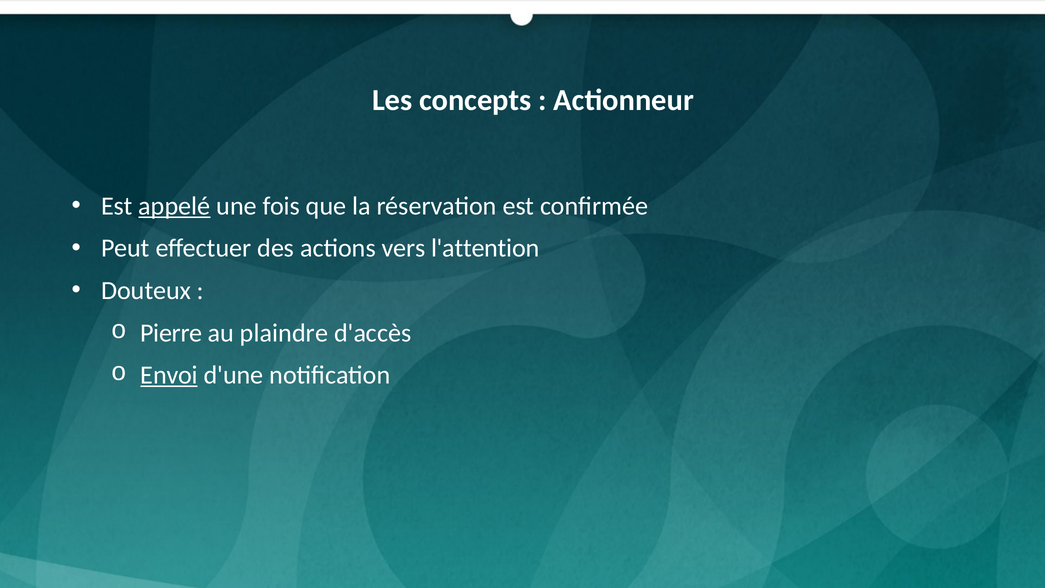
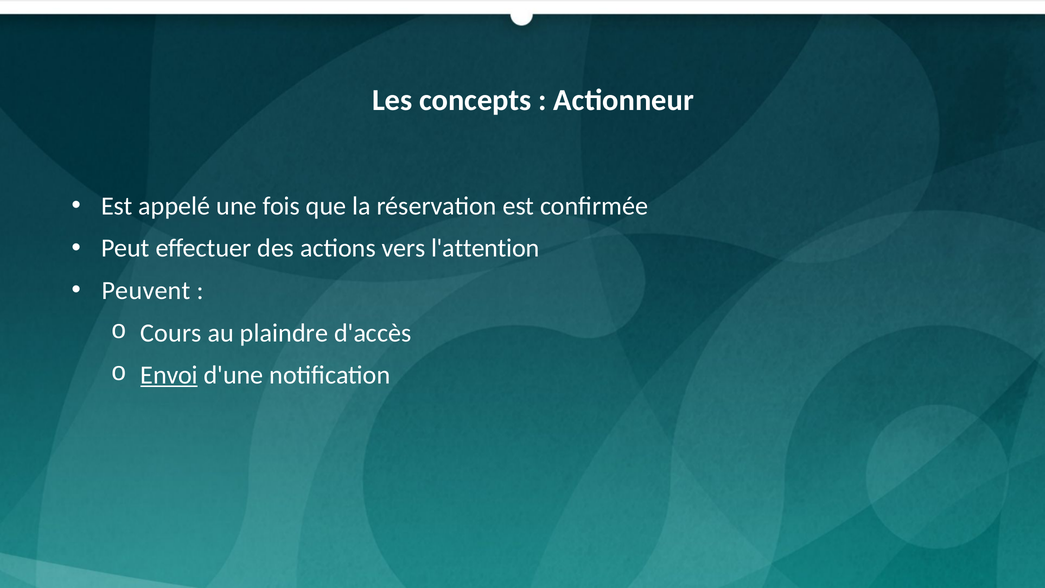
appelé underline: present -> none
Douteux: Douteux -> Peuvent
Pierre: Pierre -> Cours
